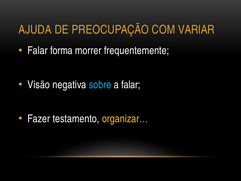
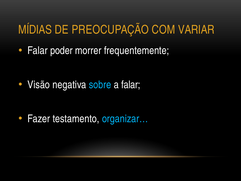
AJUDA: AJUDA -> MÍDIAS
forma: forma -> poder
organizar… colour: yellow -> light blue
